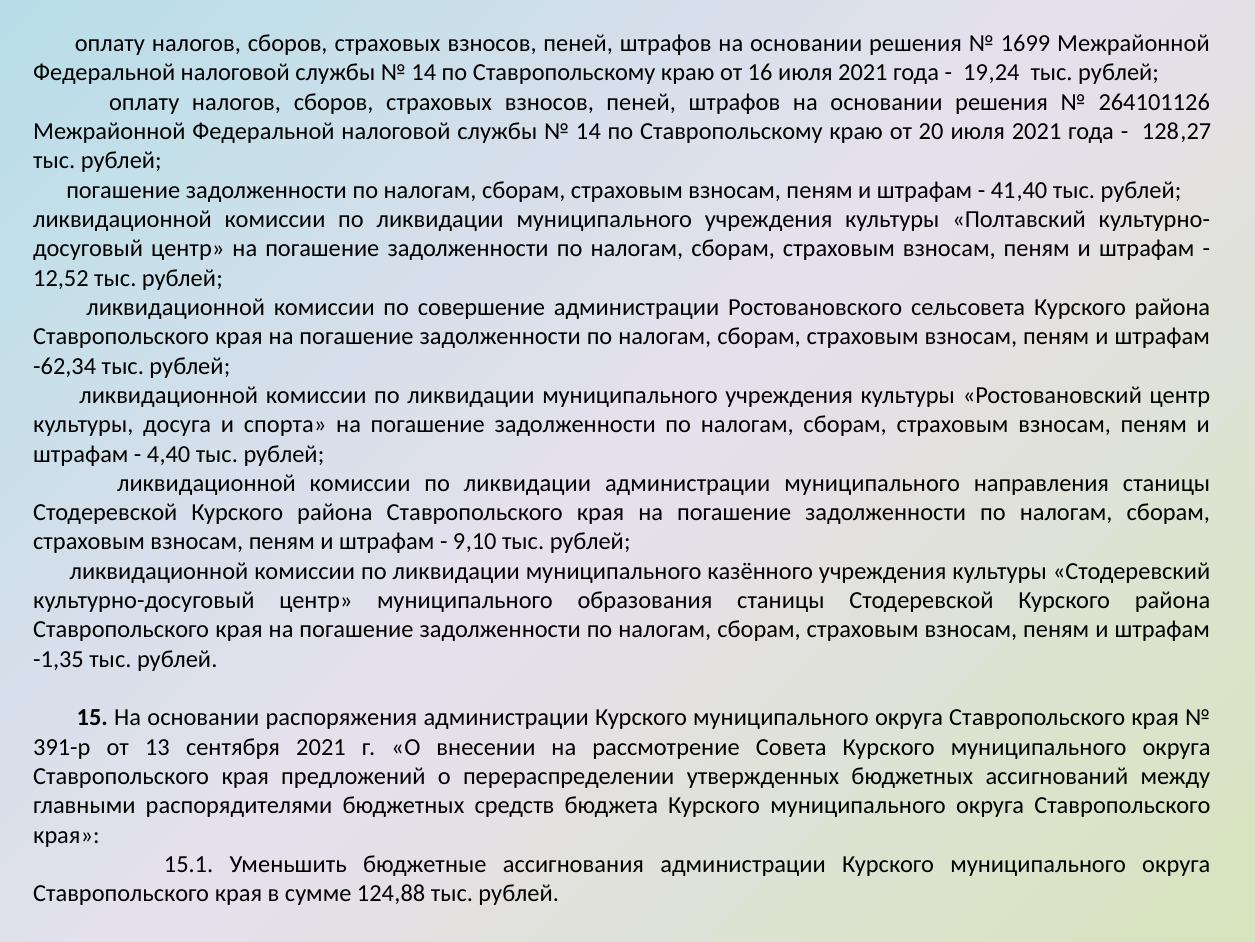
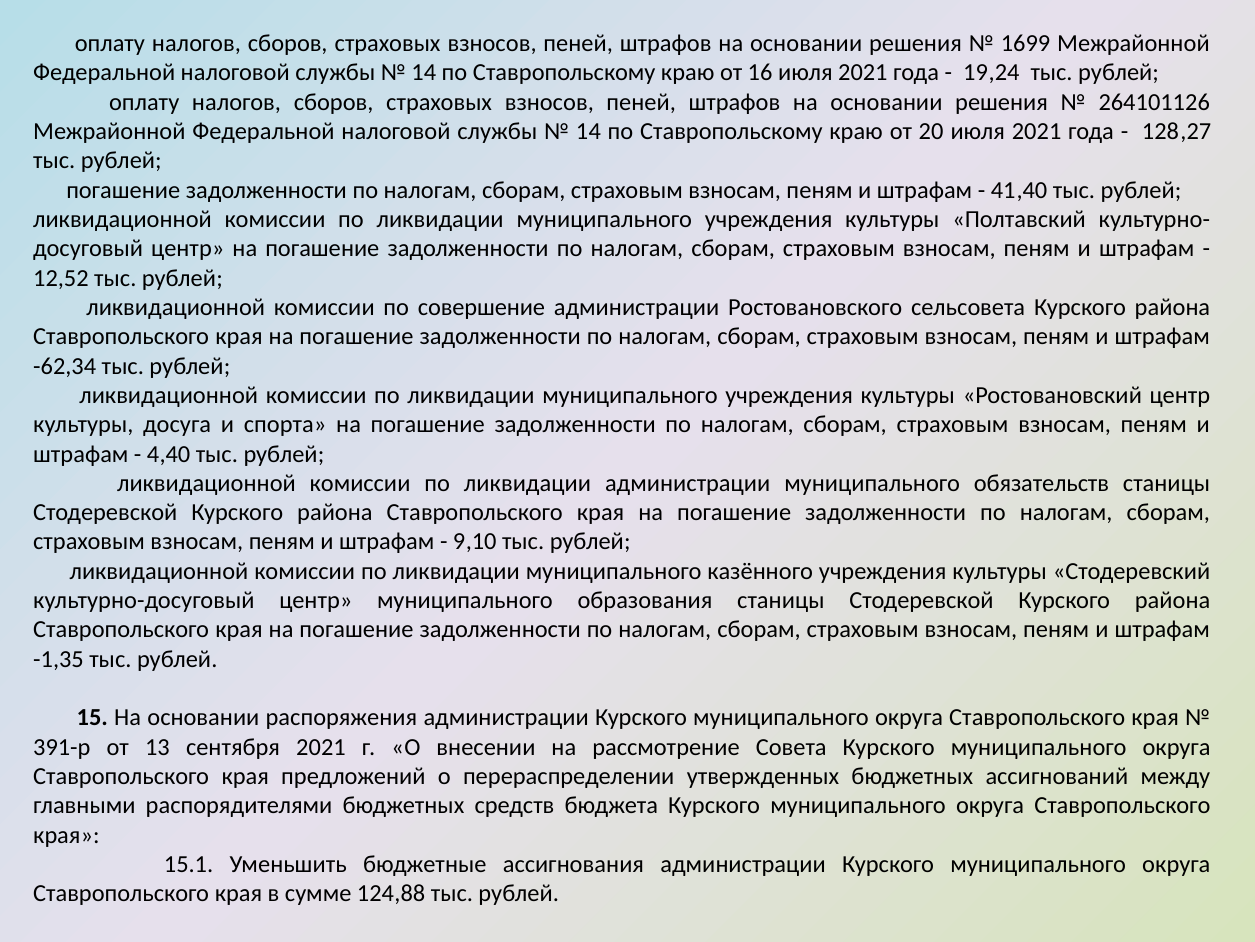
направления: направления -> обязательств
